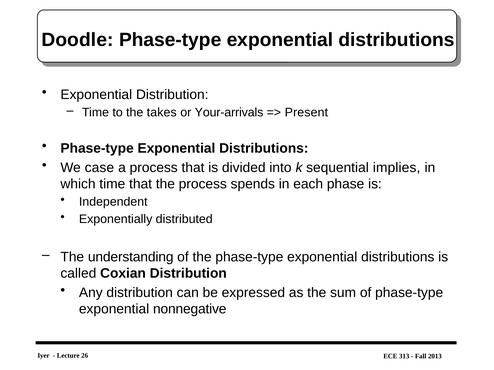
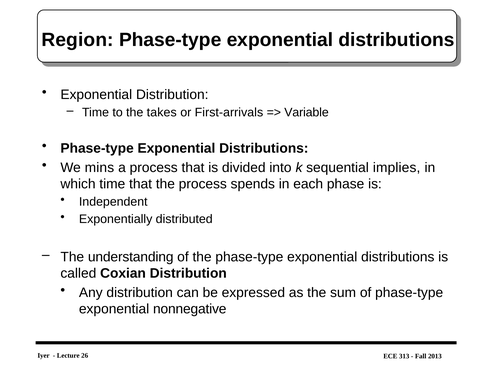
Doodle: Doodle -> Region
Your-arrivals: Your-arrivals -> First-arrivals
Present: Present -> Variable
case: case -> mins
